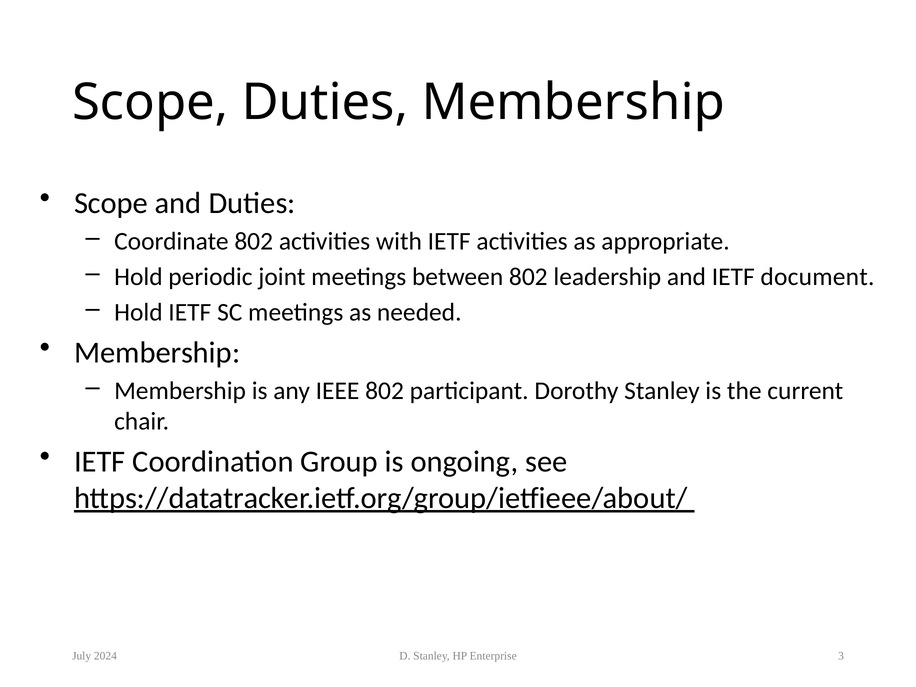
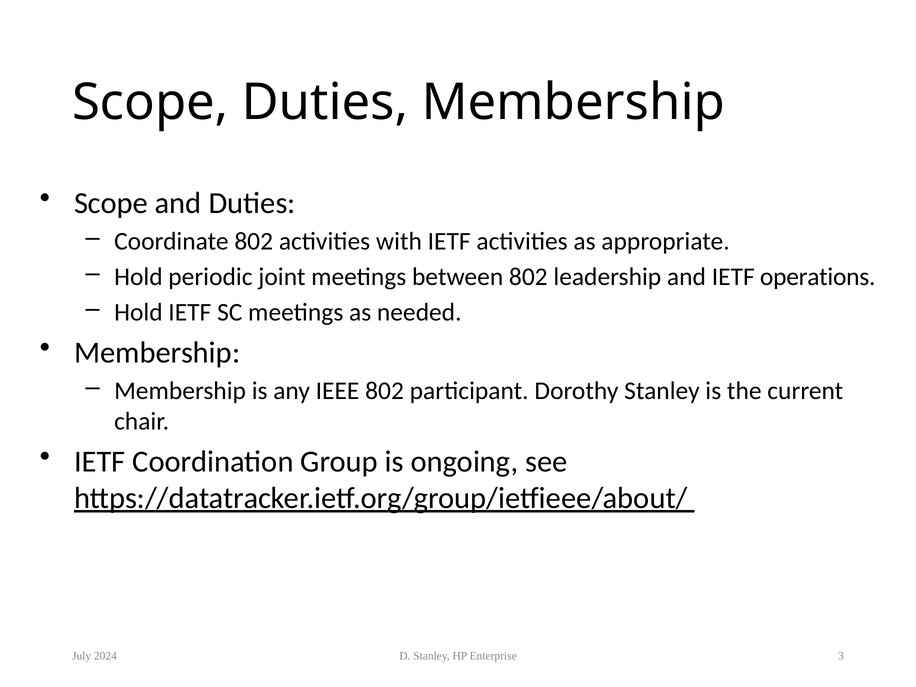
document: document -> operations
